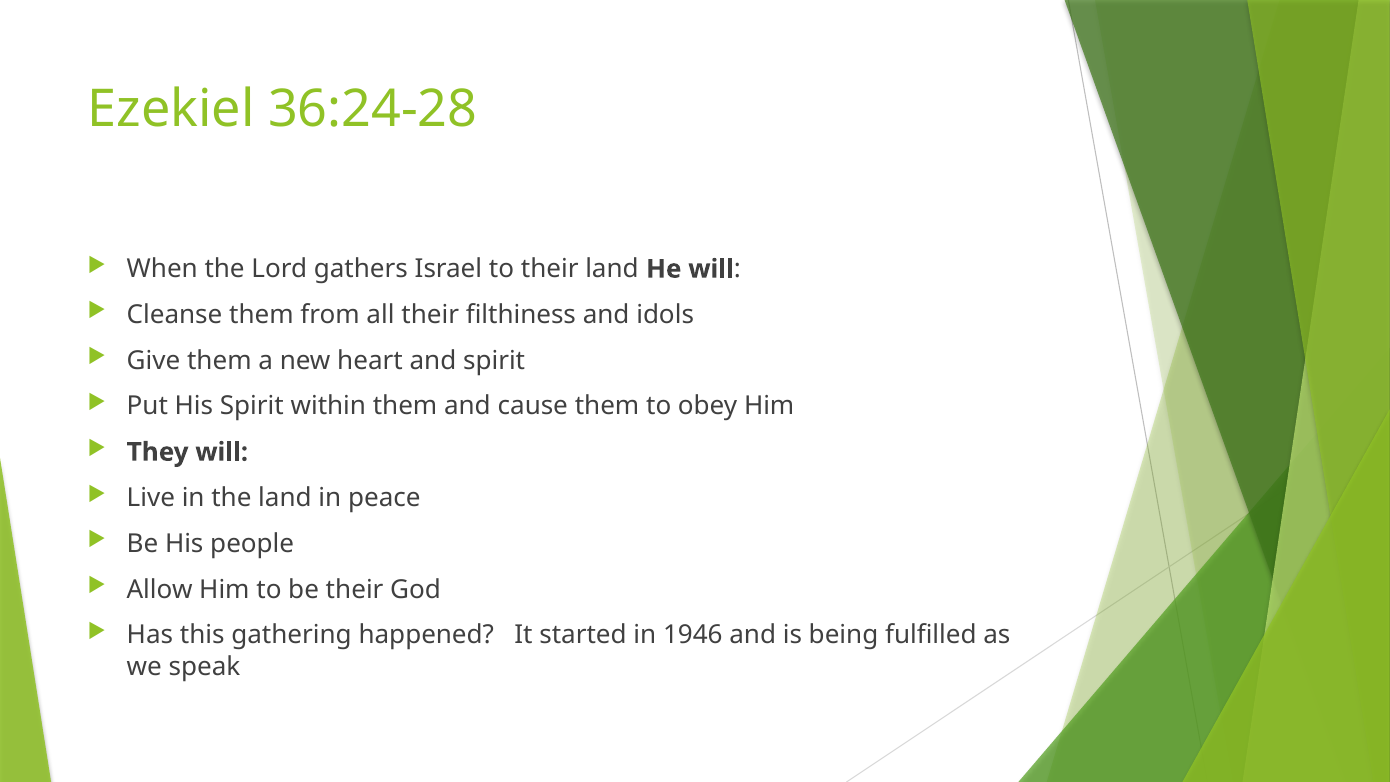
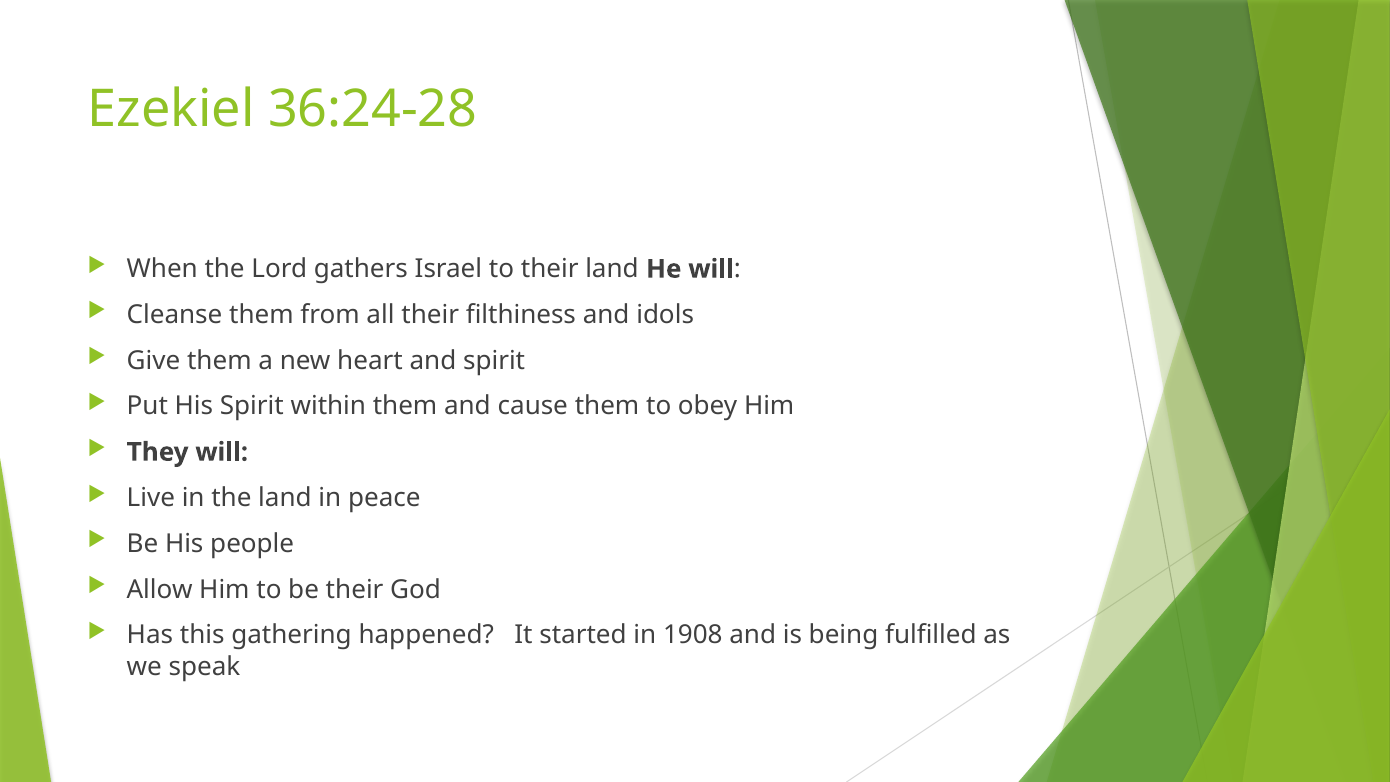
1946: 1946 -> 1908
